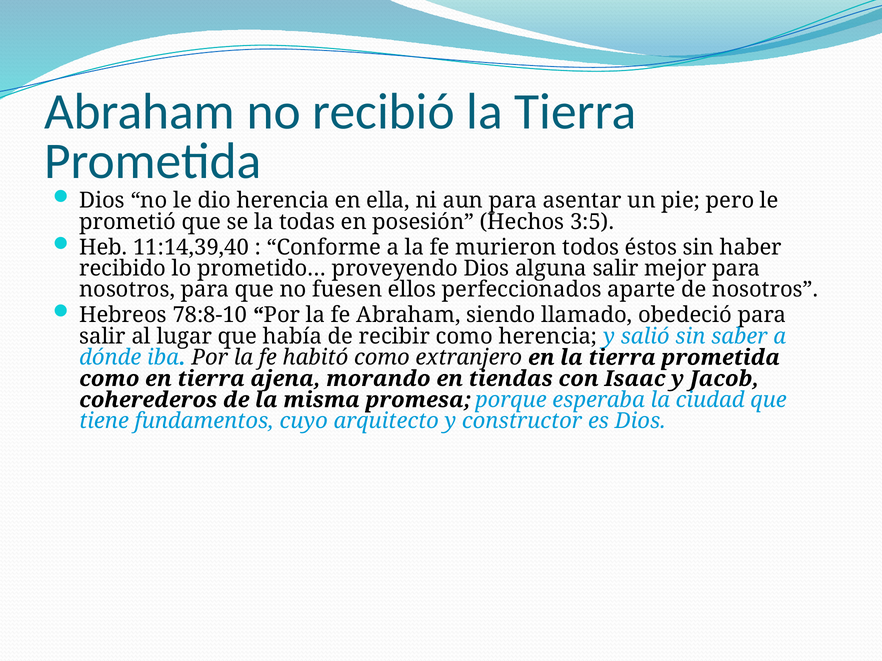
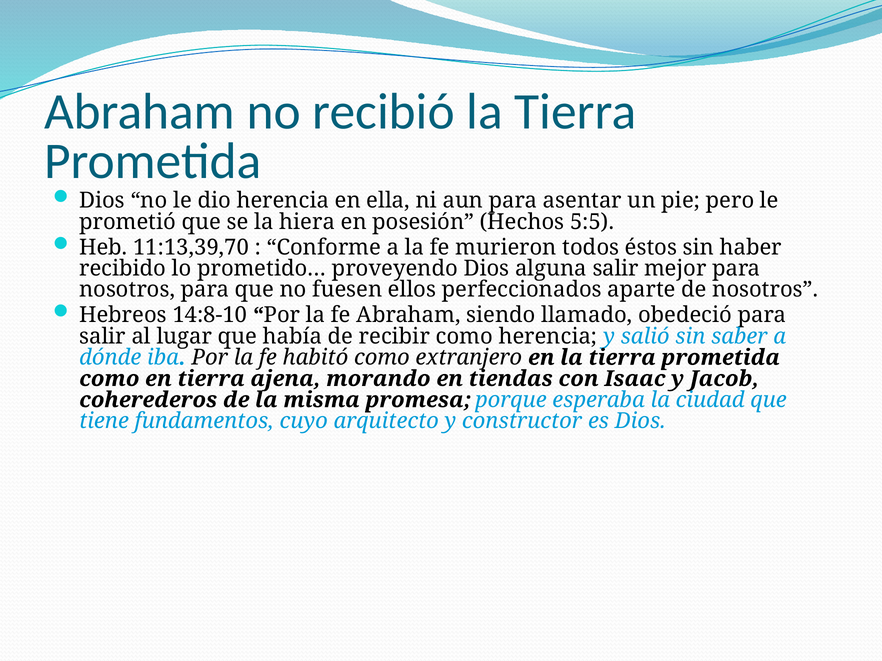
todas: todas -> hiera
3:5: 3:5 -> 5:5
11:14,39,40: 11:14,39,40 -> 11:13,39,70
78:8-10: 78:8-10 -> 14:8-10
